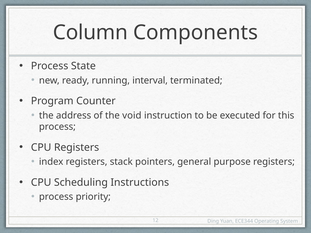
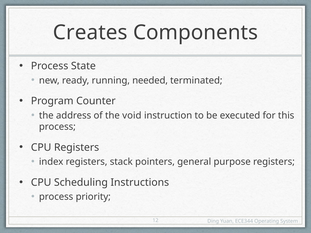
Column: Column -> Creates
interval: interval -> needed
